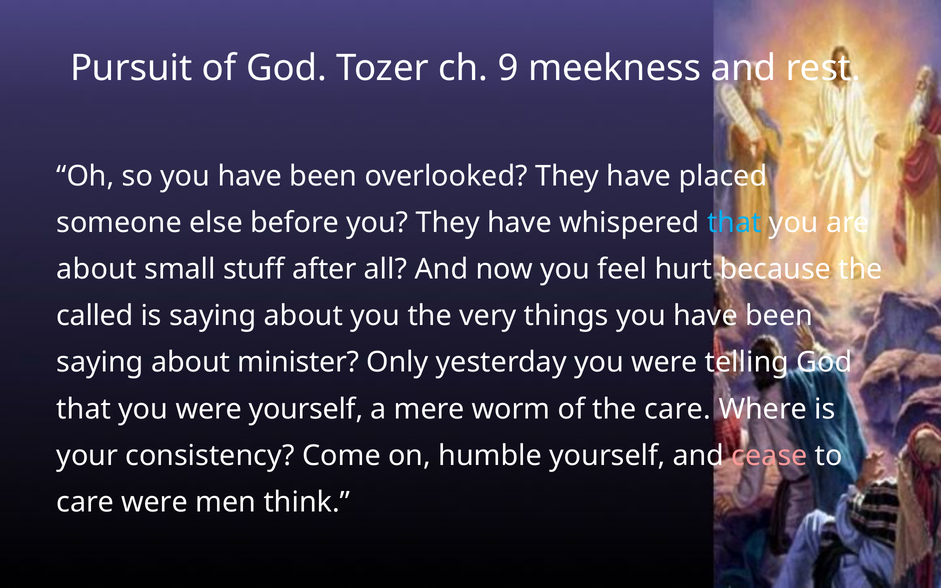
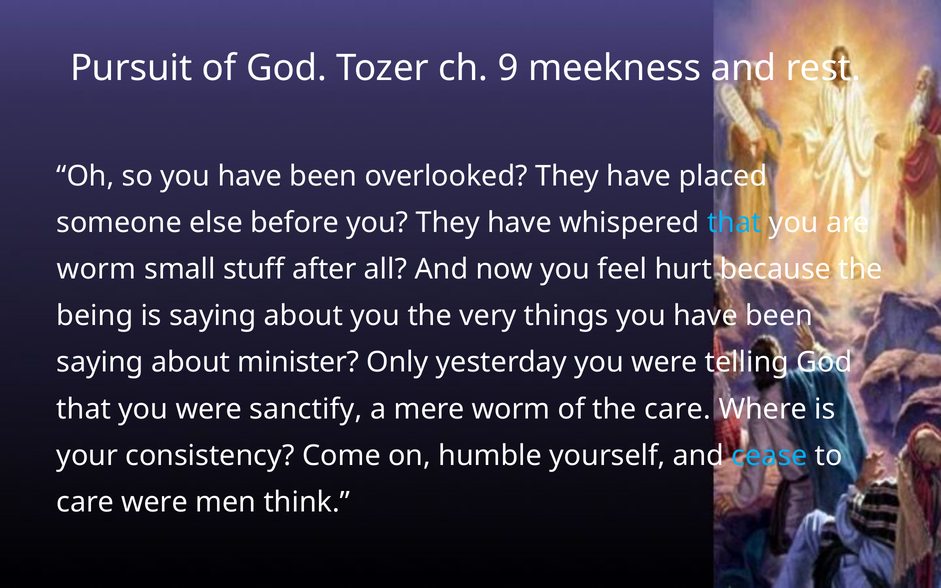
about at (97, 270): about -> worm
called: called -> being
were yourself: yourself -> sanctify
cease colour: pink -> light blue
